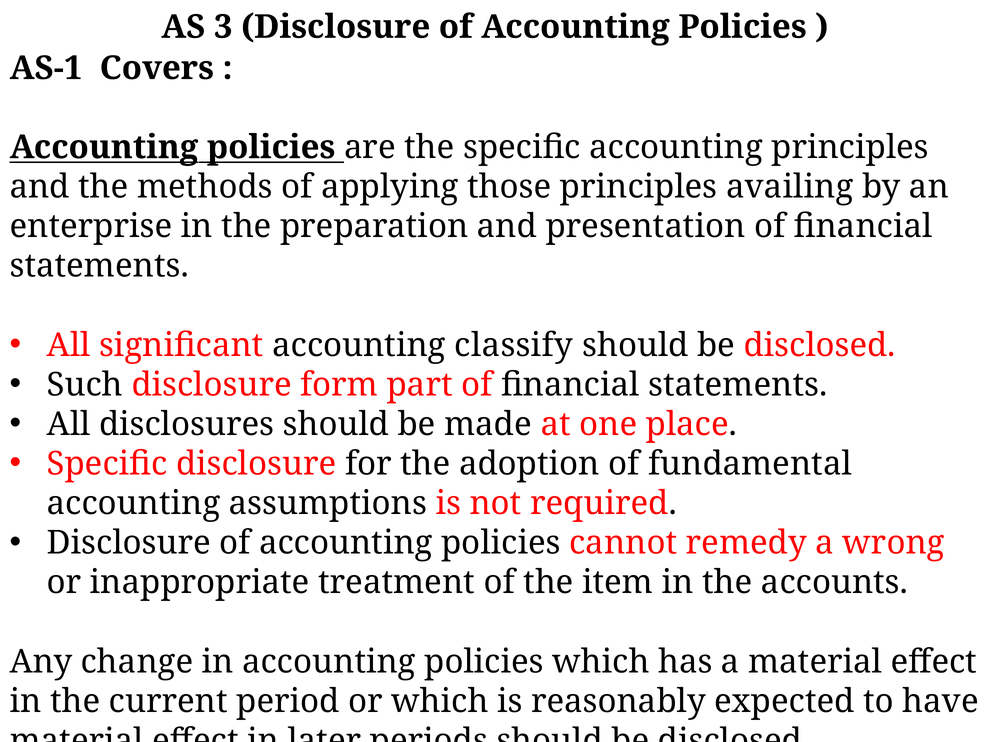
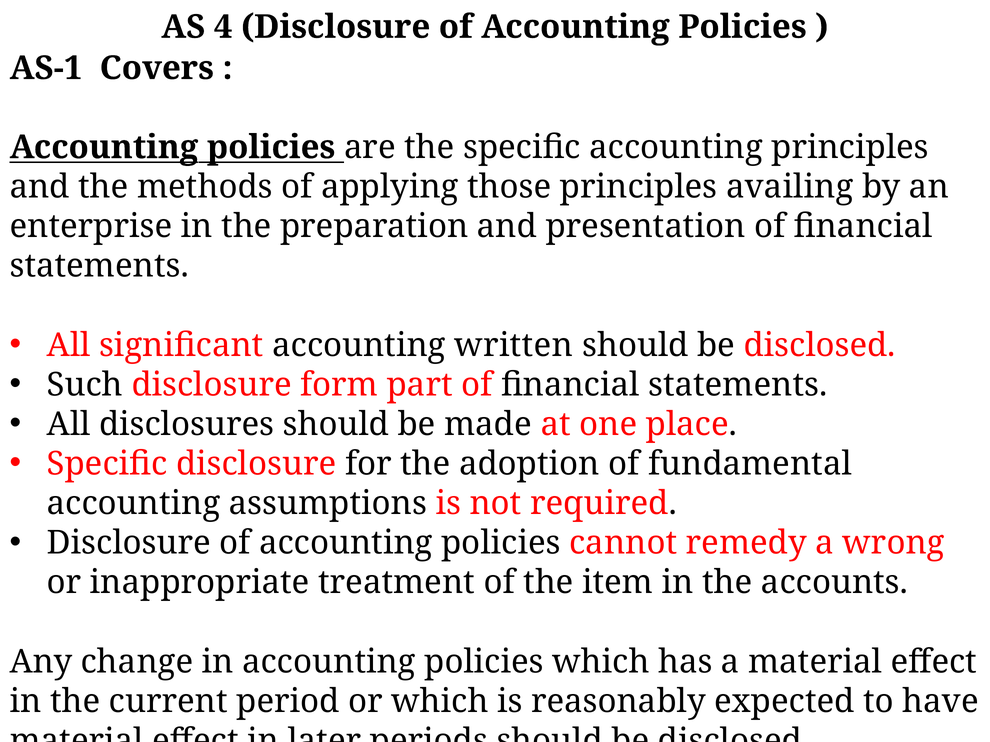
3: 3 -> 4
classify: classify -> written
